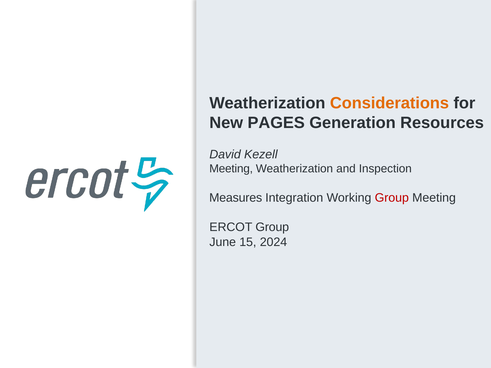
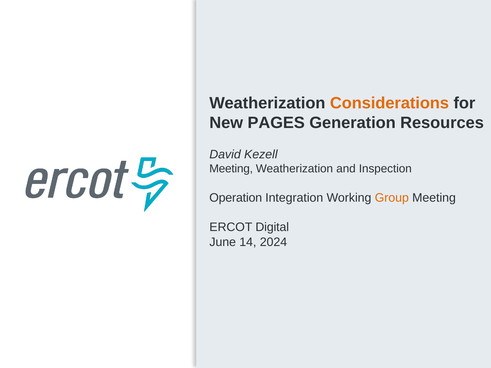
Measures: Measures -> Operation
Group at (392, 198) colour: red -> orange
ERCOT Group: Group -> Digital
15: 15 -> 14
